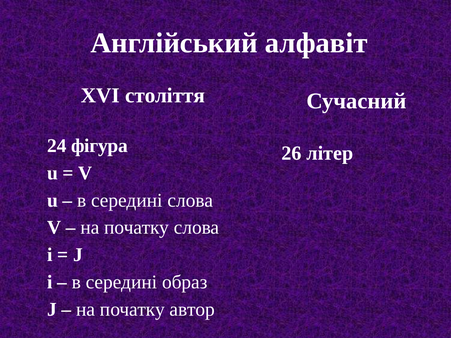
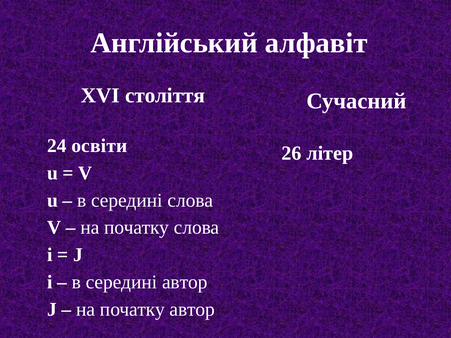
фігура: фігура -> освіти
середині образ: образ -> автор
